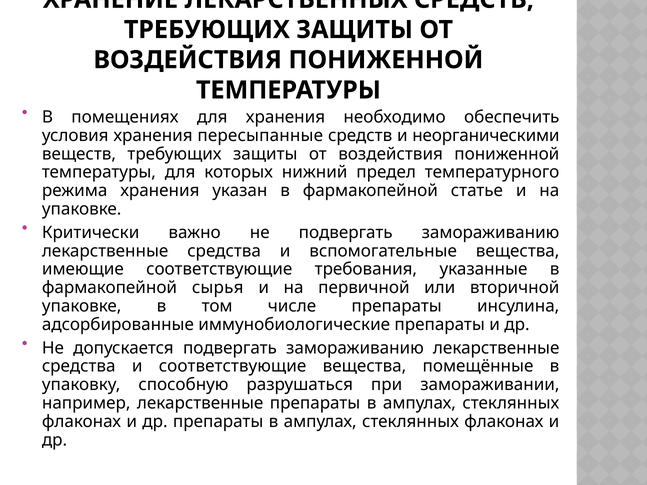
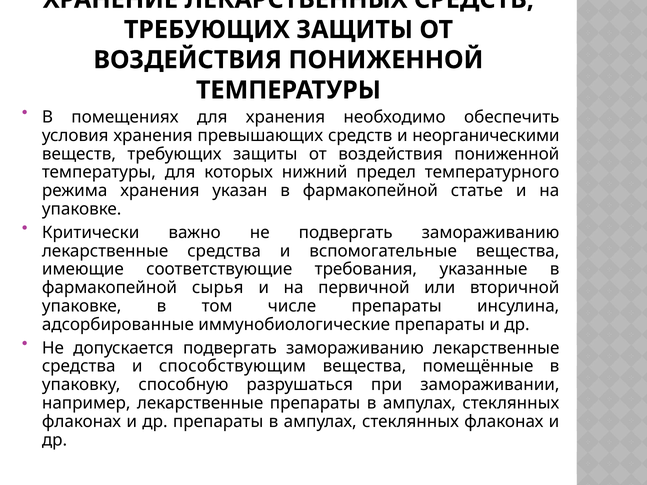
пересыпанные: пересыпанные -> превышающих
и соответствующие: соответствующие -> способствующим
